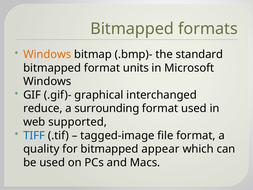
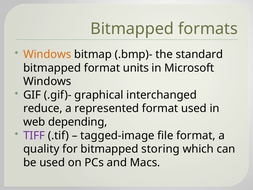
surrounding: surrounding -> represented
supported: supported -> depending
TIFF colour: blue -> purple
appear: appear -> storing
